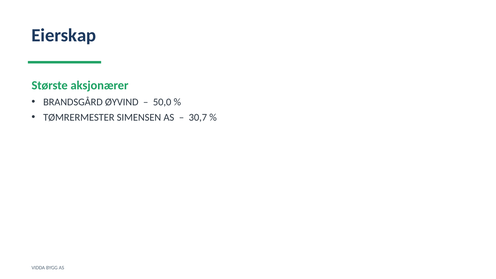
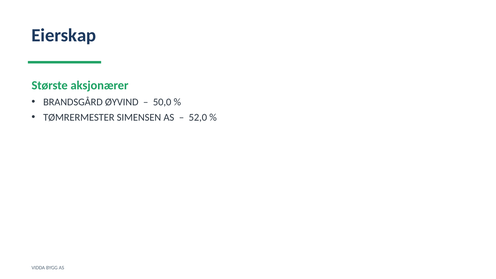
30,7: 30,7 -> 52,0
